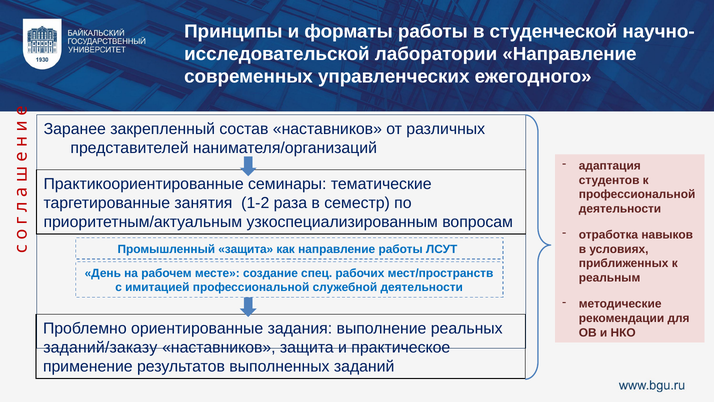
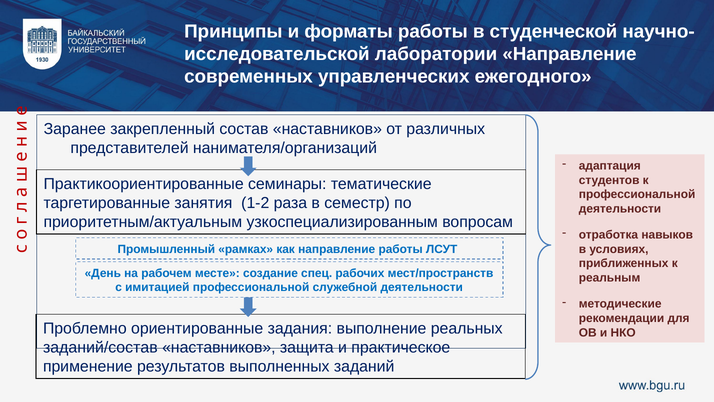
Промышленный защита: защита -> рамках
заданий/заказу: заданий/заказу -> заданий/состав
